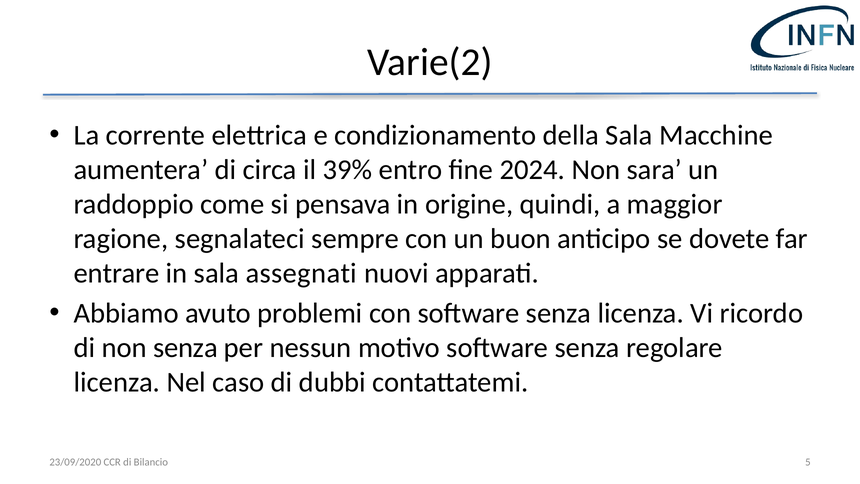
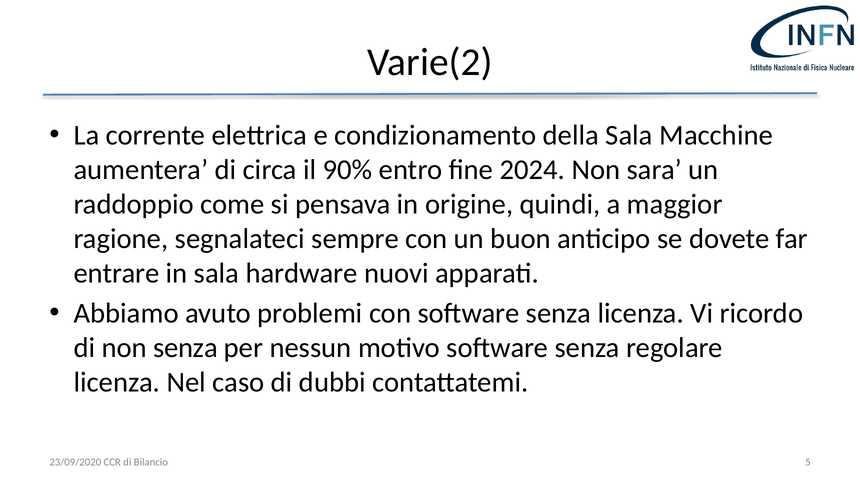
39%: 39% -> 90%
assegnati: assegnati -> hardware
